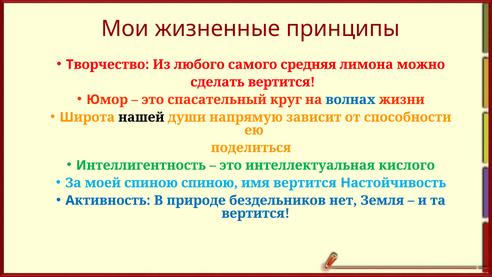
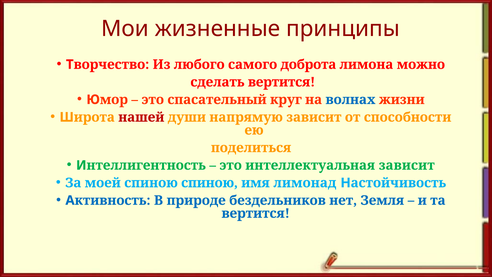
средняя: средняя -> доброта
нашей colour: black -> red
интеллектуальная кислого: кислого -> зависит
имя вертится: вертится -> лимонад
